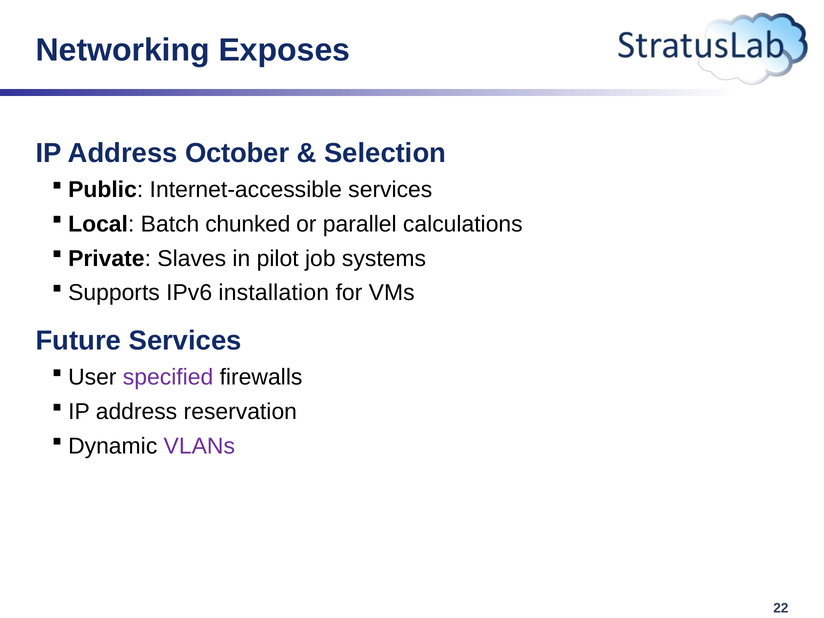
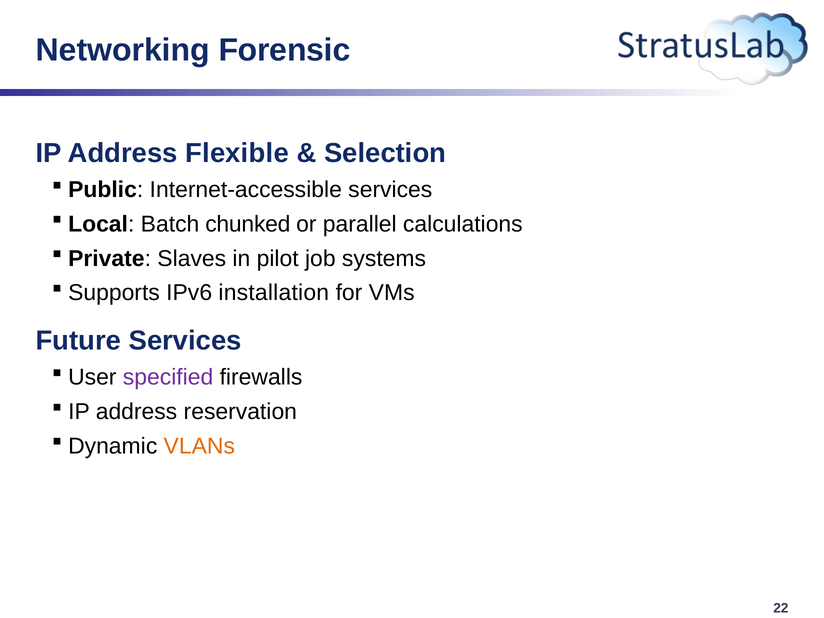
Exposes: Exposes -> Forensic
October: October -> Flexible
VLANs colour: purple -> orange
